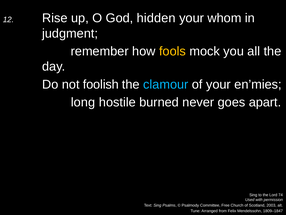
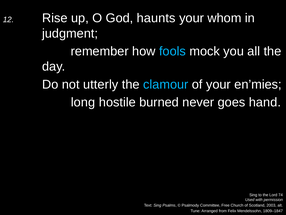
hidden: hidden -> haunts
fools colour: yellow -> light blue
foolish: foolish -> utterly
apart: apart -> hand
